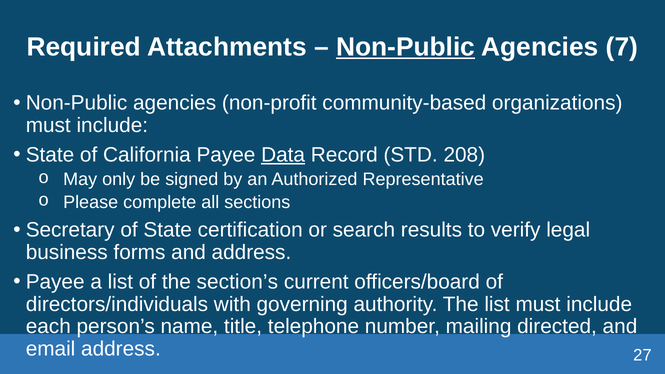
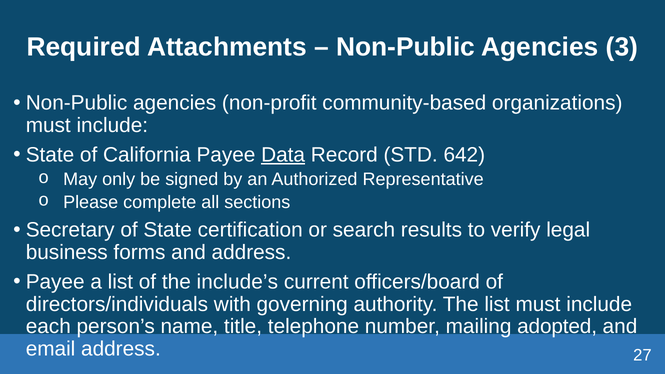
Non-Public at (406, 47) underline: present -> none
7: 7 -> 3
208: 208 -> 642
section’s: section’s -> include’s
directed: directed -> adopted
